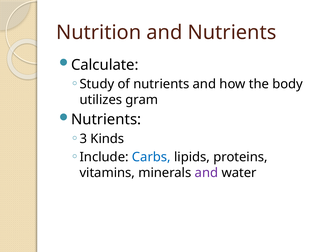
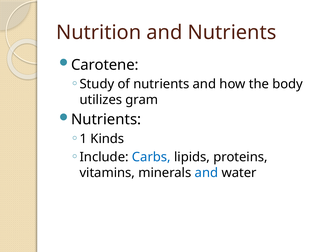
Calculate: Calculate -> Carotene
3: 3 -> 1
and at (206, 173) colour: purple -> blue
